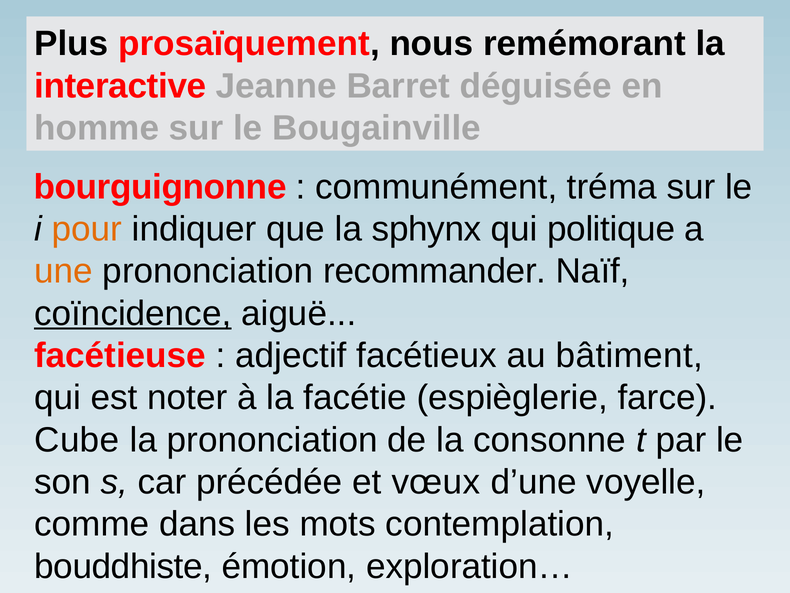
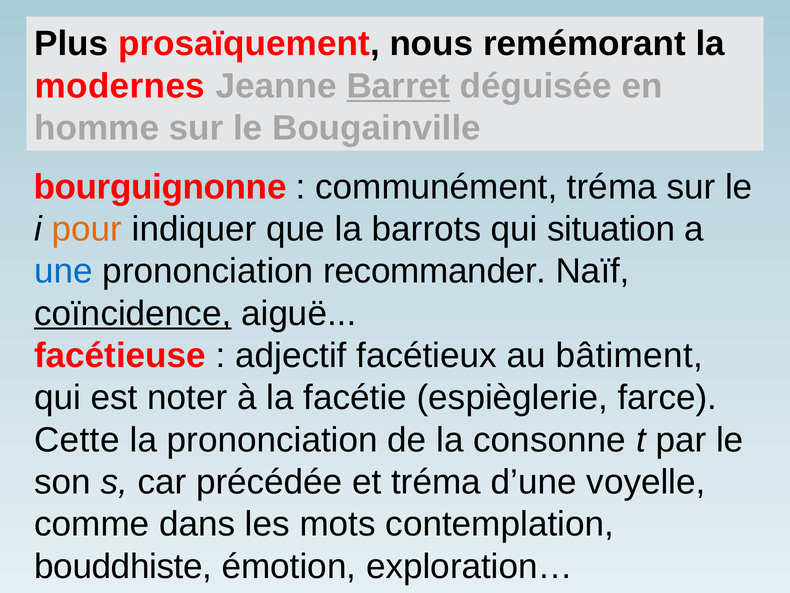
interactive: interactive -> modernes
Barret underline: none -> present
sphynx: sphynx -> barrots
politique: politique -> situation
une colour: orange -> blue
Cube: Cube -> Cette
et vœux: vœux -> tréma
